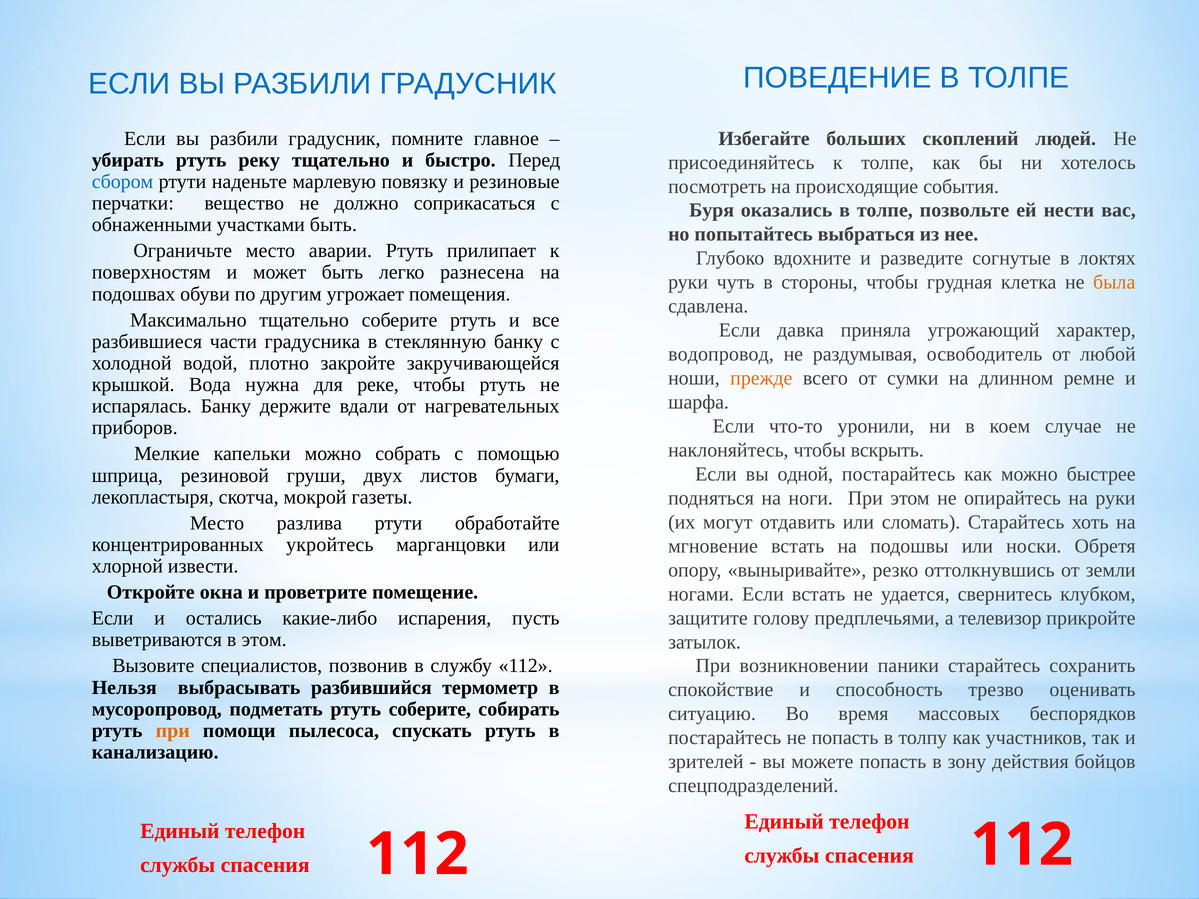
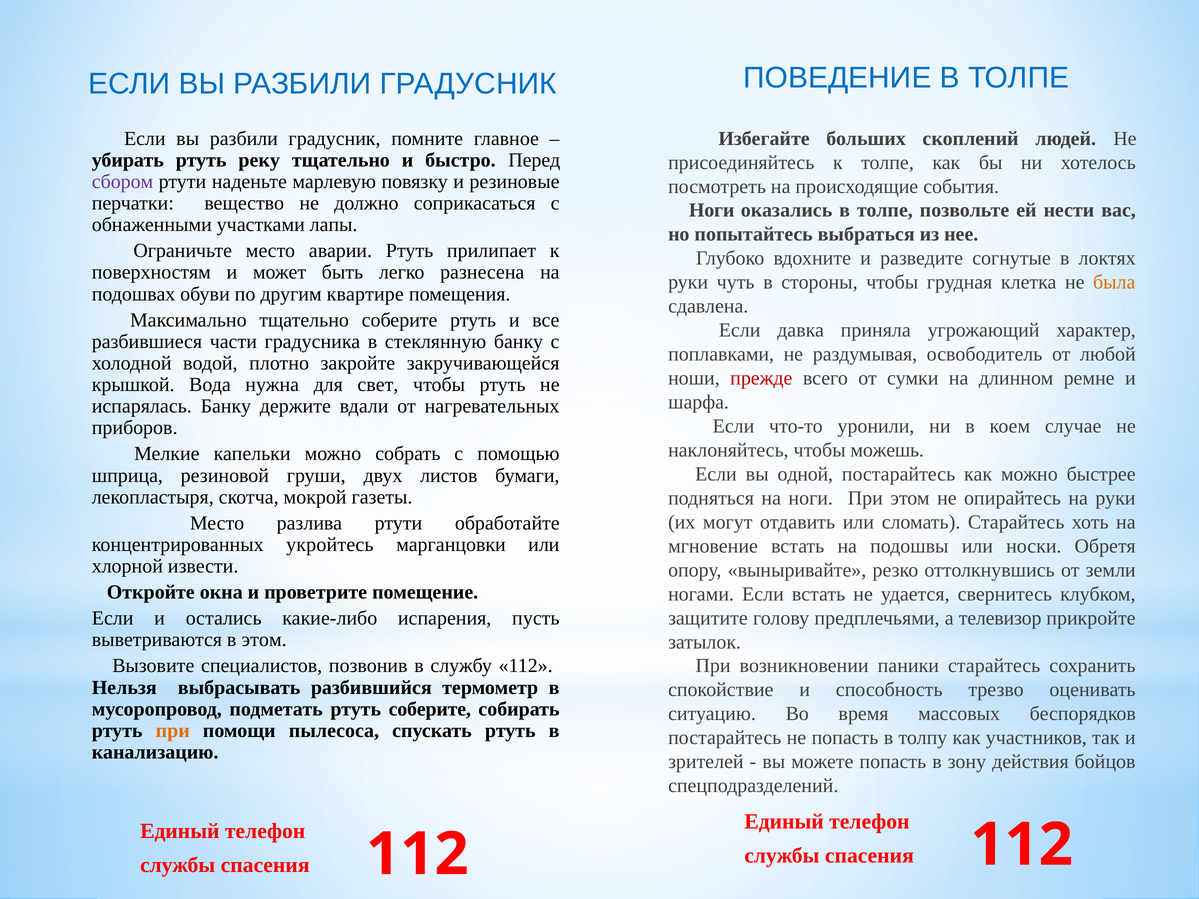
сбором colour: blue -> purple
Буря at (712, 210): Буря -> Ноги
участками быть: быть -> лапы
угрожает: угрожает -> квартире
водопровод: водопровод -> поплавками
прежде colour: orange -> red
реке: реке -> свет
вскрыть: вскрыть -> можешь
